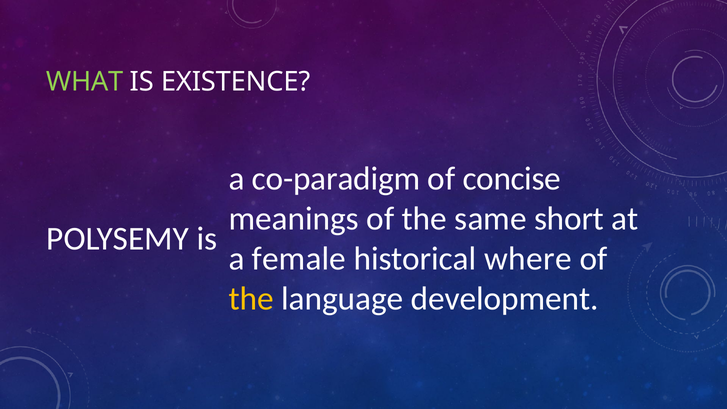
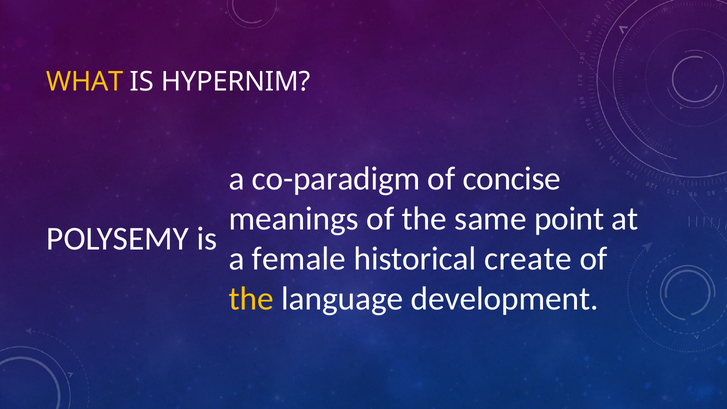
WHAT colour: light green -> yellow
EXISTENCE: EXISTENCE -> HYPERNIM
short: short -> point
where: where -> create
